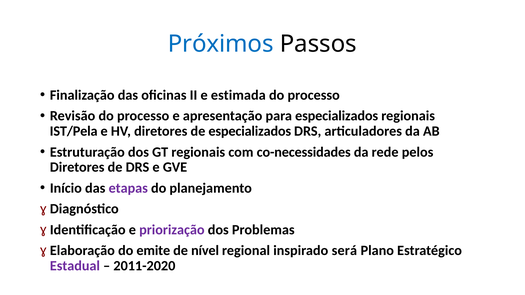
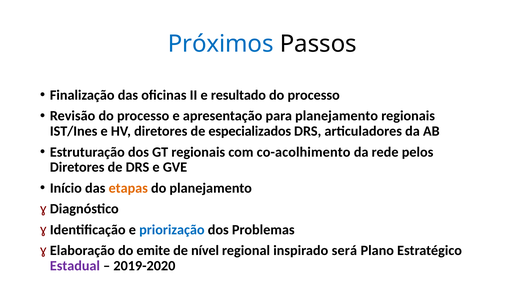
estimada: estimada -> resultado
para especializados: especializados -> planejamento
IST/Pela: IST/Pela -> IST/Ines
co-necessidades: co-necessidades -> co-acolhimento
etapas colour: purple -> orange
priorização colour: purple -> blue
2011-2020: 2011-2020 -> 2019-2020
